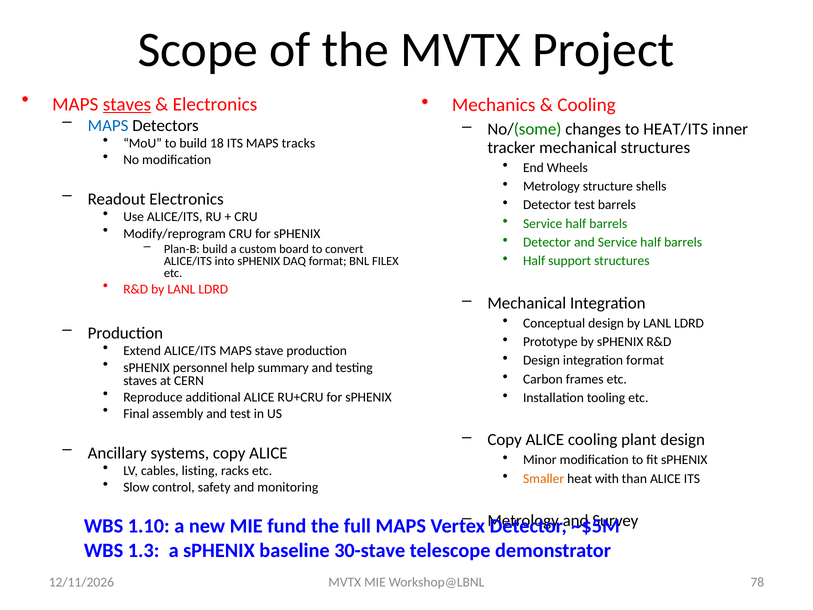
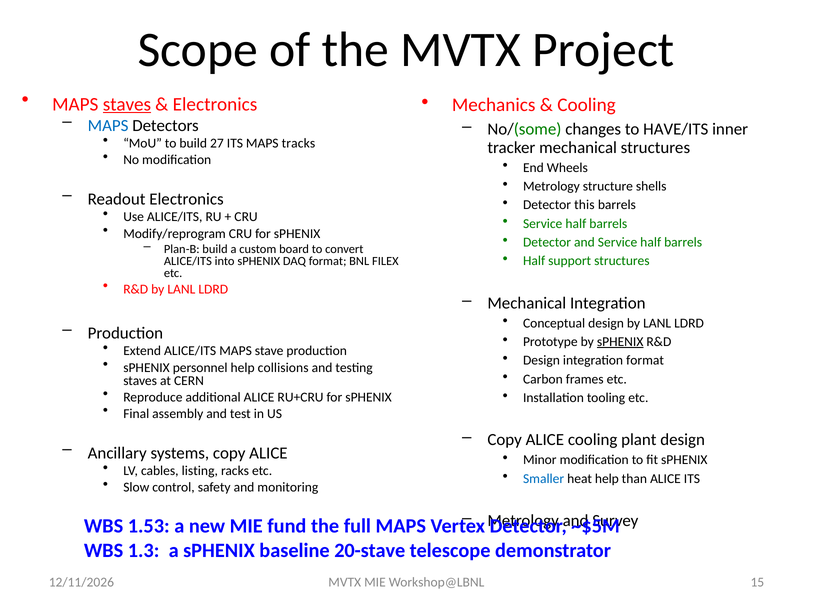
HEAT/ITS: HEAT/ITS -> HAVE/ITS
18: 18 -> 27
Detector test: test -> this
sPHENIX at (620, 342) underline: none -> present
summary: summary -> collisions
Smaller colour: orange -> blue
heat with: with -> help
1.10: 1.10 -> 1.53
30-stave: 30-stave -> 20-stave
78: 78 -> 15
